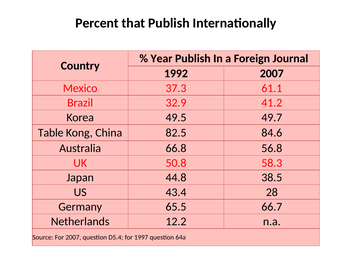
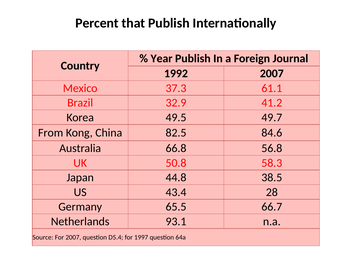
Table: Table -> From
12.2: 12.2 -> 93.1
